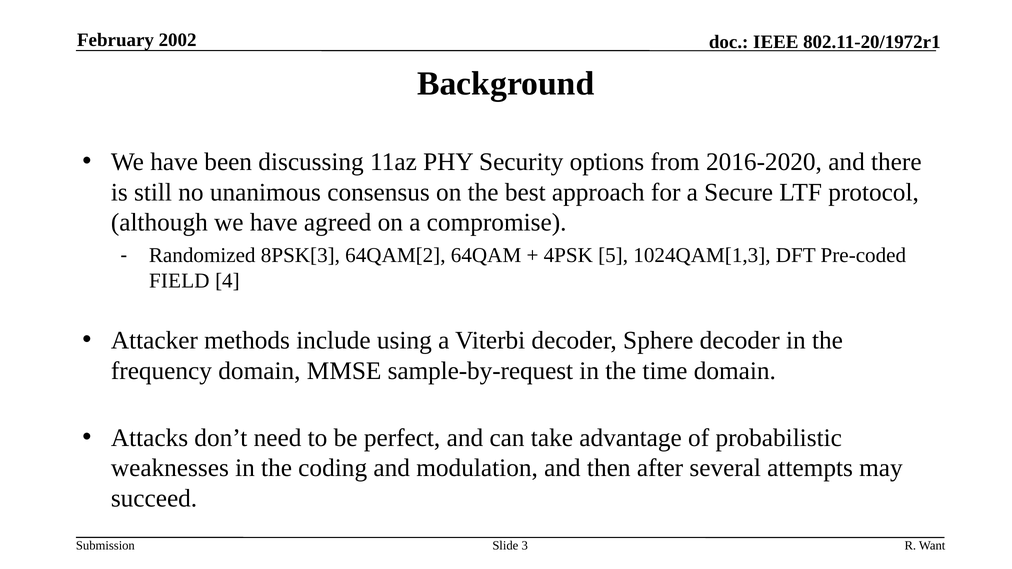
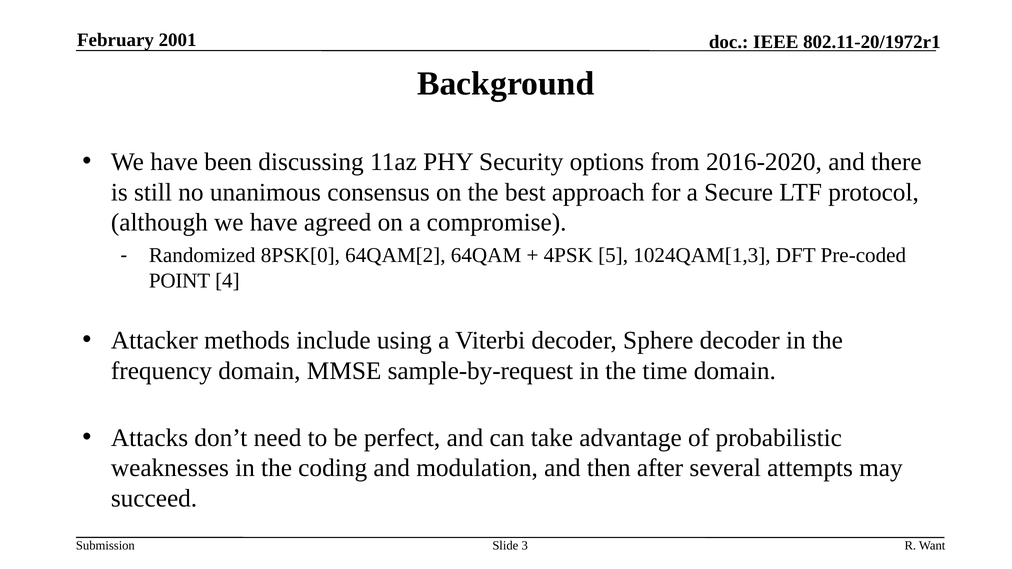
2002: 2002 -> 2001
8PSK[3: 8PSK[3 -> 8PSK[0
FIELD: FIELD -> POINT
